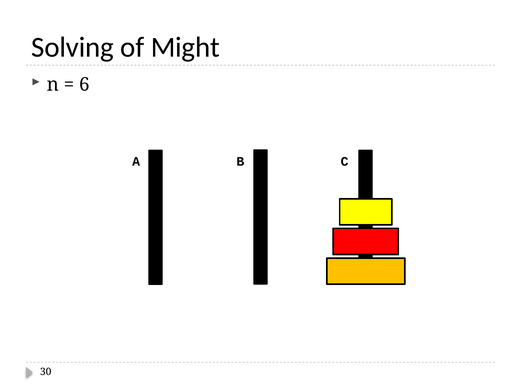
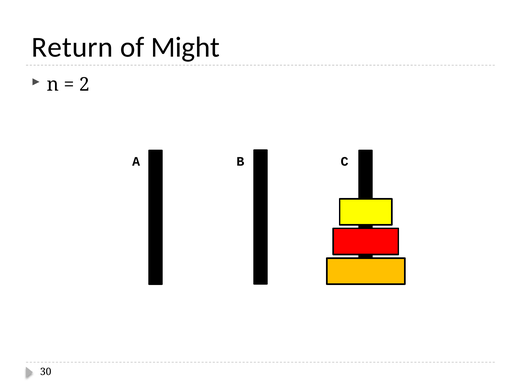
Solving: Solving -> Return
6: 6 -> 2
